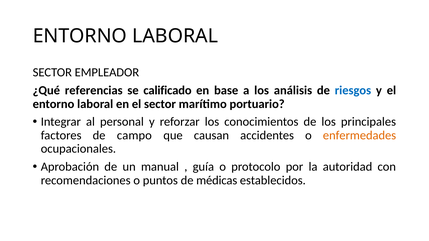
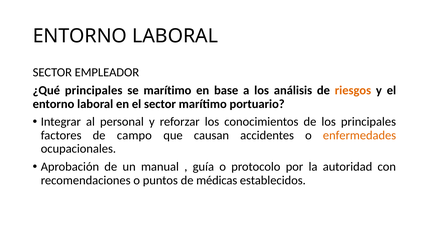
¿Qué referencias: referencias -> principales
se calificado: calificado -> marítimo
riesgos colour: blue -> orange
